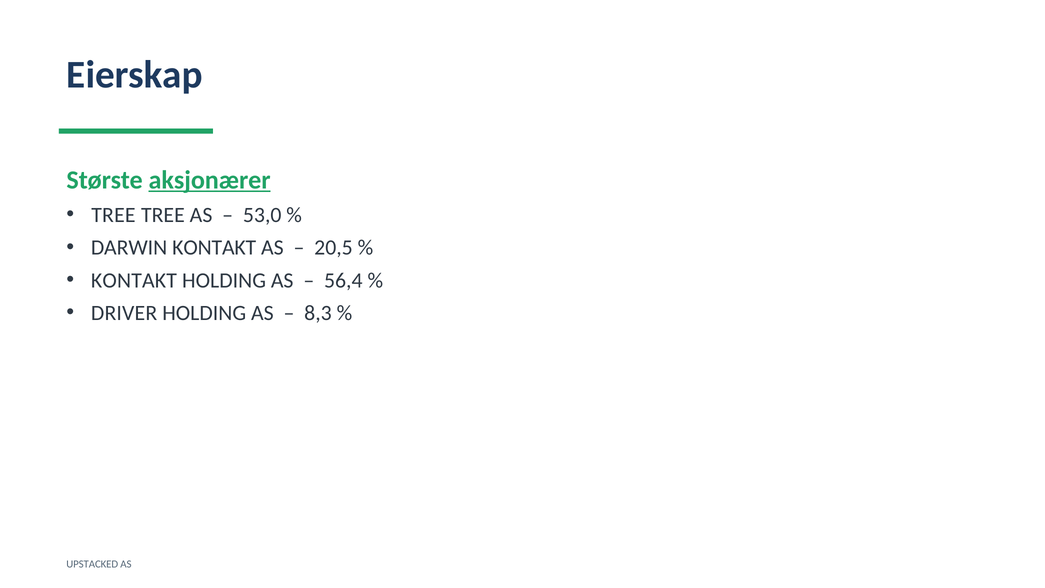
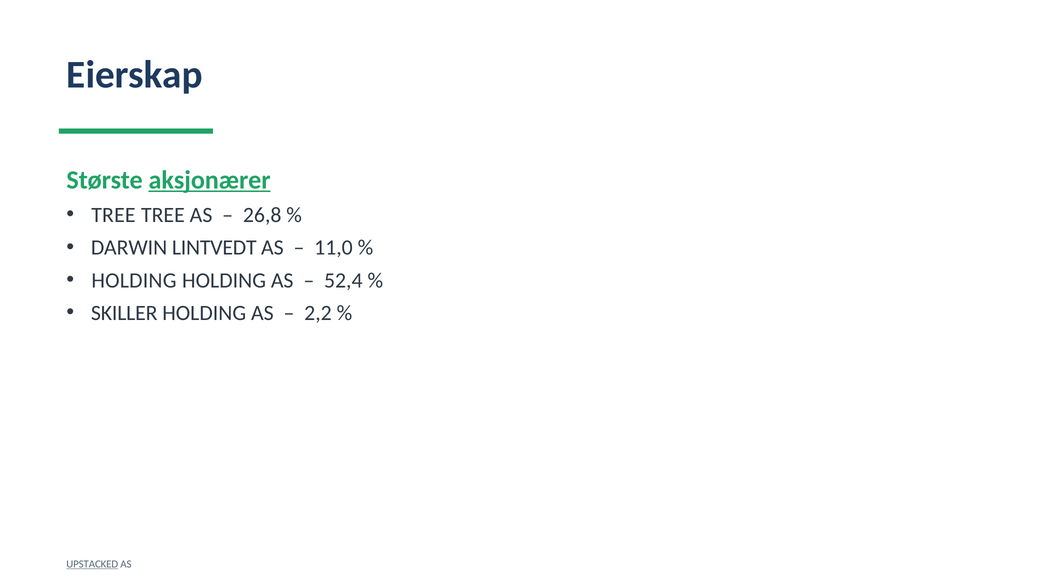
53,0: 53,0 -> 26,8
DARWIN KONTAKT: KONTAKT -> LINTVEDT
20,5: 20,5 -> 11,0
KONTAKT at (134, 280): KONTAKT -> HOLDING
56,4: 56,4 -> 52,4
DRIVER: DRIVER -> SKILLER
8,3: 8,3 -> 2,2
UPSTACKED underline: none -> present
